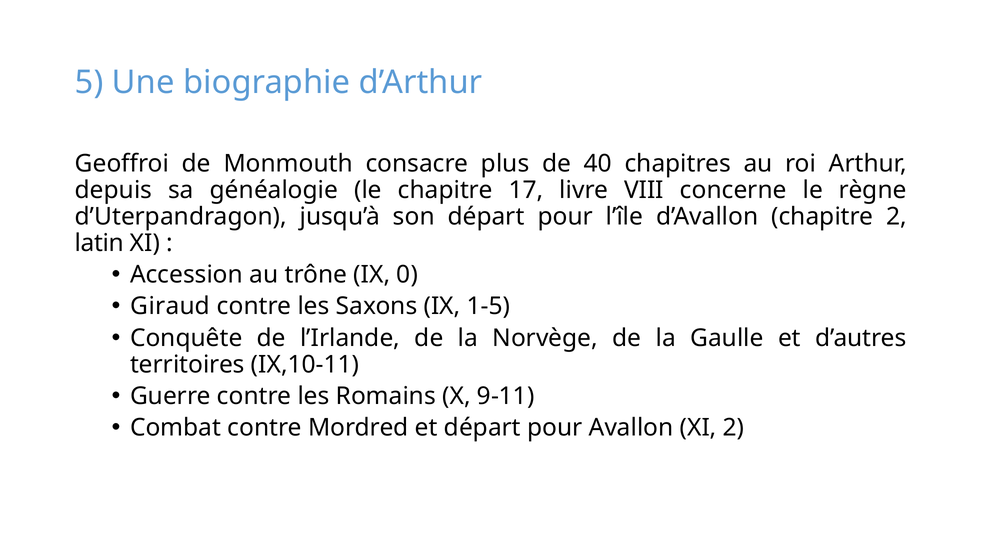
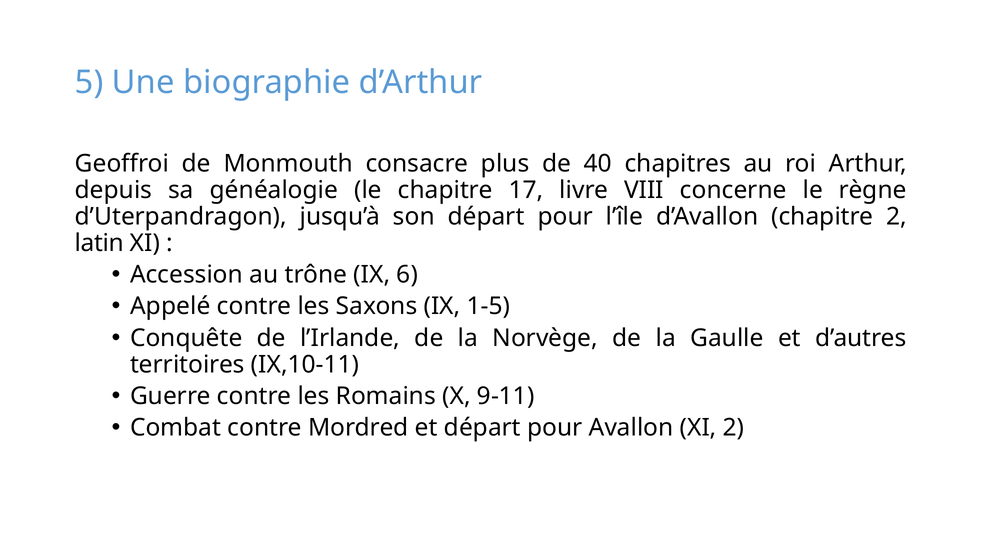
0: 0 -> 6
Giraud: Giraud -> Appelé
